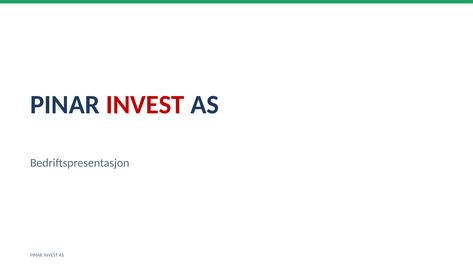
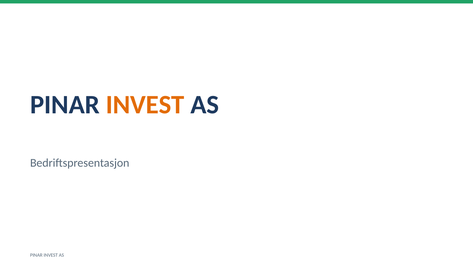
INVEST at (145, 105) colour: red -> orange
